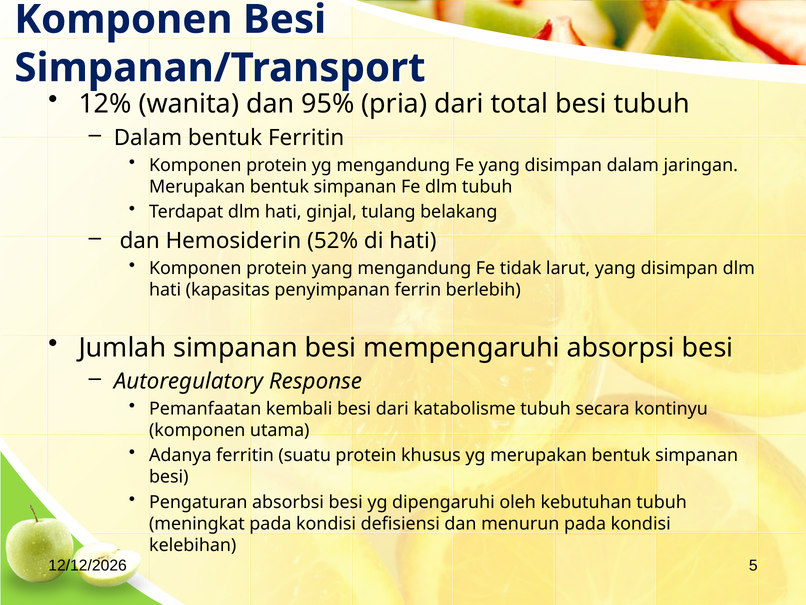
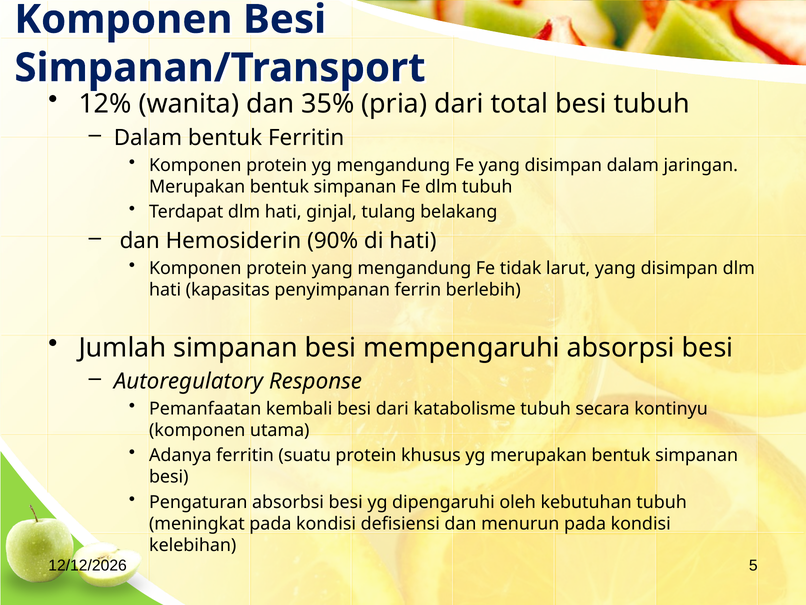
95%: 95% -> 35%
52%: 52% -> 90%
